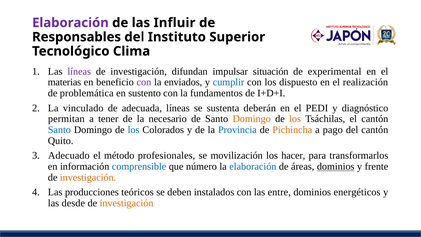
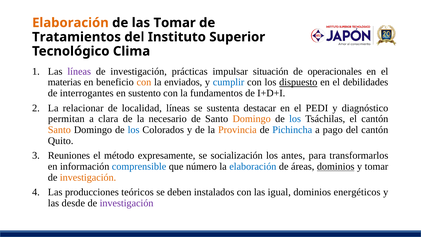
Elaboración at (70, 23) colour: purple -> orange
las Influir: Influir -> Tomar
Responsables: Responsables -> Tratamientos
difundan: difundan -> prácticas
experimental: experimental -> operacionales
con at (144, 82) colour: purple -> orange
dispuesto underline: none -> present
realización: realización -> debilidades
problemática: problemática -> interrogantes
vinculado: vinculado -> relacionar
adecuada: adecuada -> localidad
deberán: deberán -> destacar
tener: tener -> clara
los at (295, 119) colour: orange -> blue
Santo at (59, 130) colour: blue -> orange
Provincia colour: blue -> orange
Pichincha colour: orange -> blue
Adecuado: Adecuado -> Reuniones
profesionales: profesionales -> expresamente
movilización: movilización -> socialización
hacer: hacer -> antes
y frente: frente -> tomar
entre: entre -> igual
investigación at (127, 203) colour: orange -> purple
